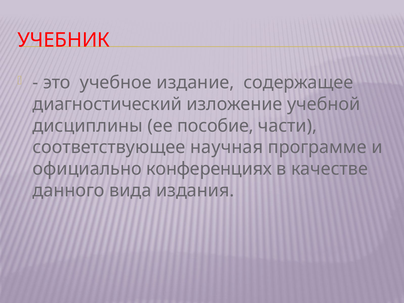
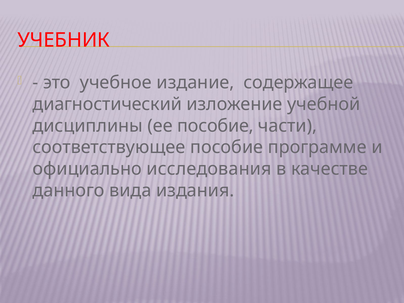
соответствующее научная: научная -> пособие
конференциях: конференциях -> исследования
